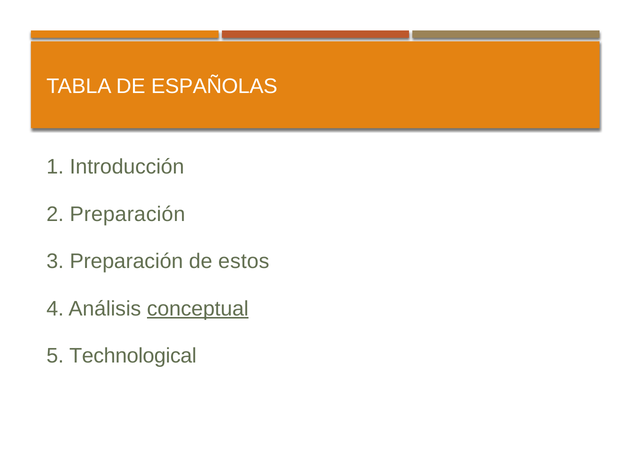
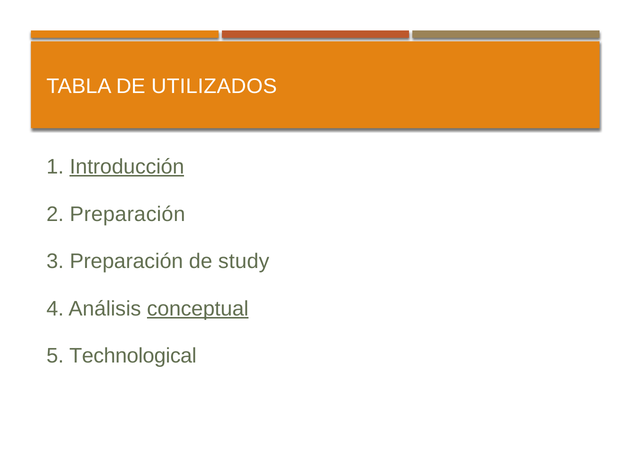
ESPAÑOLAS: ESPAÑOLAS -> UTILIZADOS
Introducción underline: none -> present
estos: estos -> study
